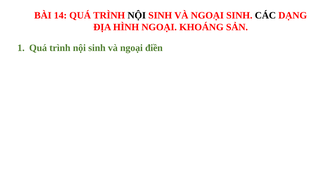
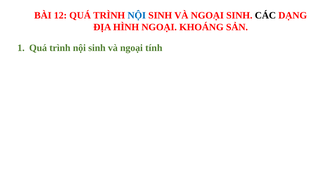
14: 14 -> 12
NỘI at (137, 15) colour: black -> blue
điền: điền -> tính
